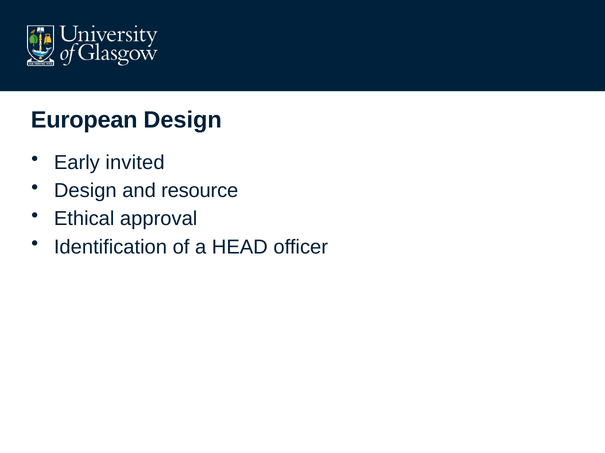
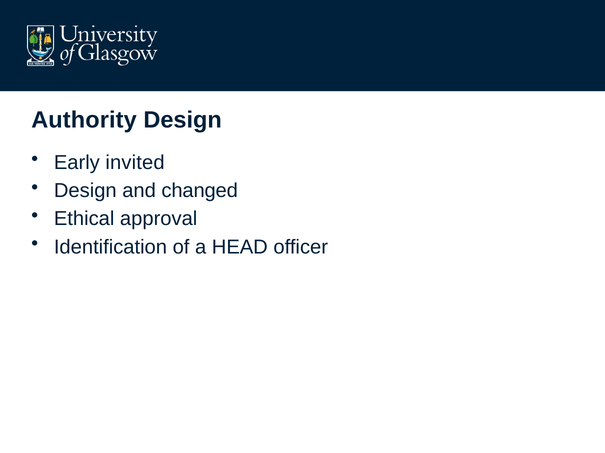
European: European -> Authority
resource: resource -> changed
